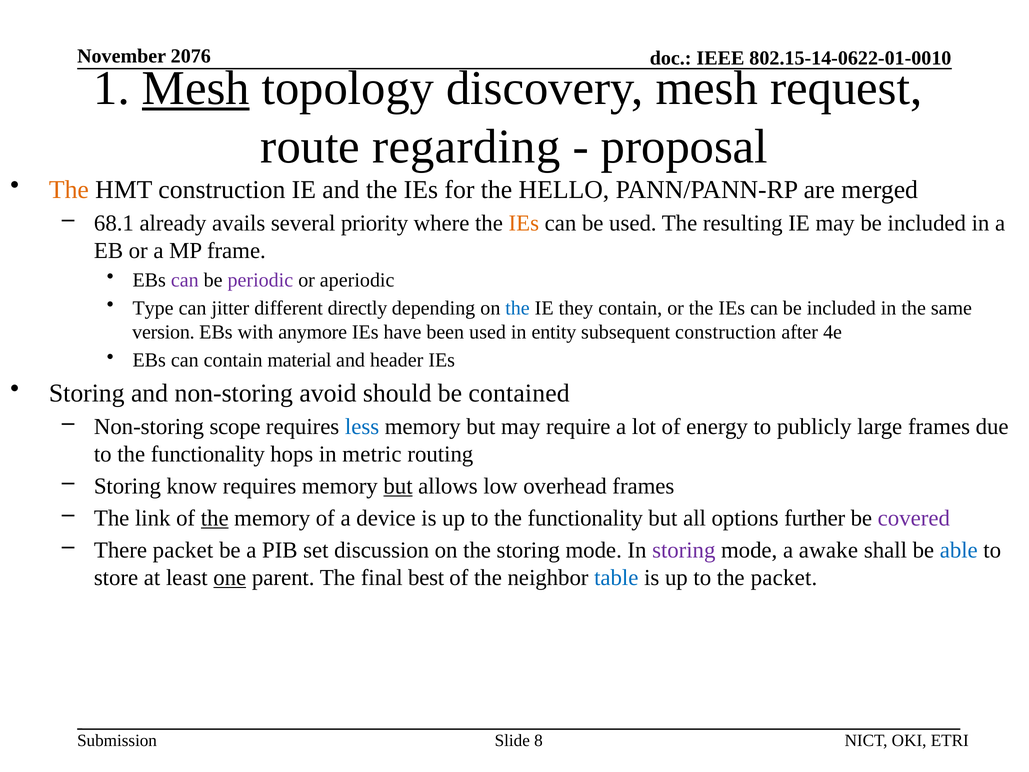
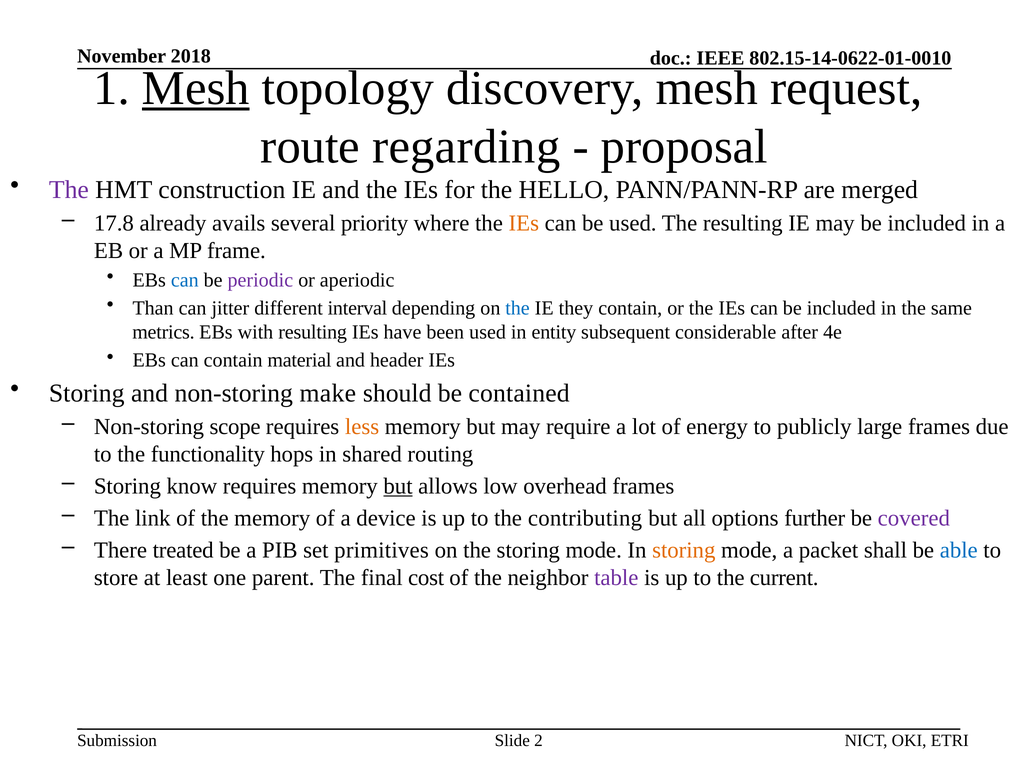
2076: 2076 -> 2018
The at (69, 189) colour: orange -> purple
68.1: 68.1 -> 17.8
can at (185, 280) colour: purple -> blue
Type: Type -> Than
directly: directly -> interval
version: version -> metrics
with anymore: anymore -> resulting
subsequent construction: construction -> considerable
avoid: avoid -> make
less colour: blue -> orange
metric: metric -> shared
the at (215, 518) underline: present -> none
up to the functionality: functionality -> contributing
There packet: packet -> treated
discussion: discussion -> primitives
storing at (684, 550) colour: purple -> orange
awake: awake -> packet
one underline: present -> none
best: best -> cost
table colour: blue -> purple
the packet: packet -> current
8: 8 -> 2
